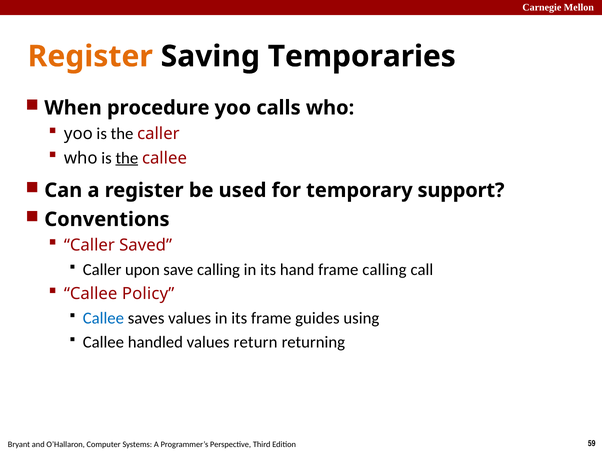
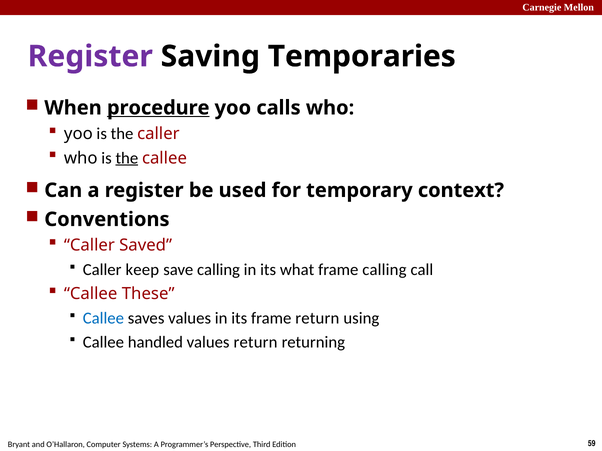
Register at (90, 56) colour: orange -> purple
procedure underline: none -> present
support: support -> context
upon: upon -> keep
hand: hand -> what
Policy: Policy -> These
frame guides: guides -> return
